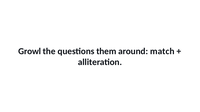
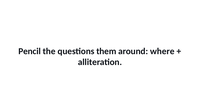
Growl: Growl -> Pencil
match: match -> where
